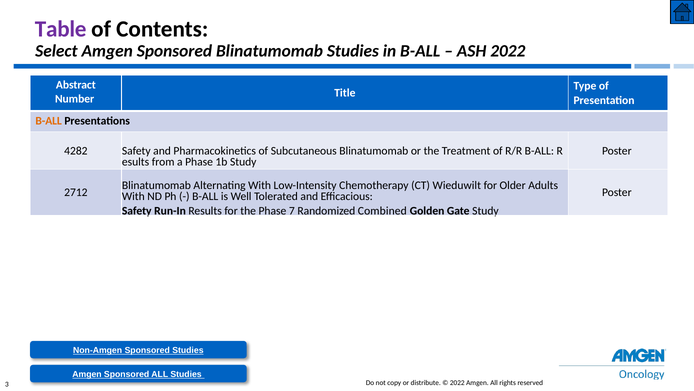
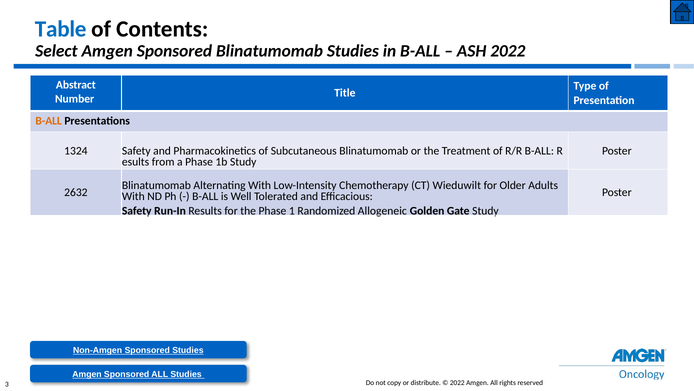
Table colour: purple -> blue
4282: 4282 -> 1324
2712: 2712 -> 2632
7: 7 -> 1
Combined: Combined -> Allogeneic
